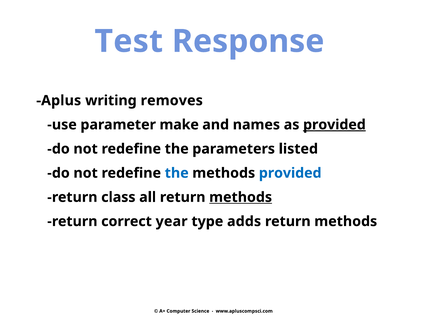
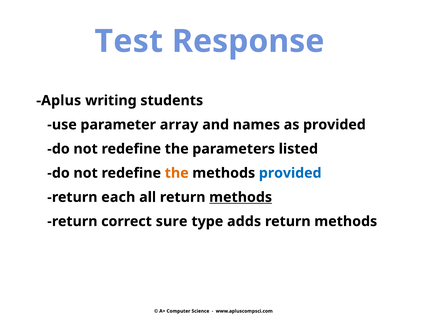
removes: removes -> students
make: make -> array
provided at (334, 125) underline: present -> none
the at (177, 173) colour: blue -> orange
class: class -> each
year: year -> sure
